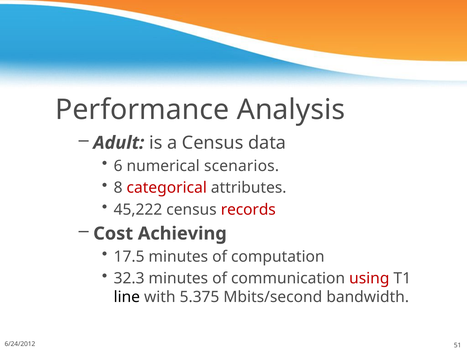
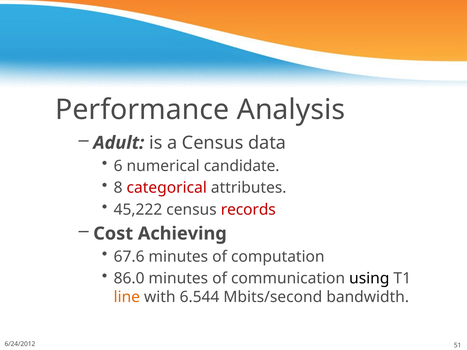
scenarios: scenarios -> candidate
17.5: 17.5 -> 67.6
32.3: 32.3 -> 86.0
using colour: red -> black
line colour: black -> orange
5.375: 5.375 -> 6.544
